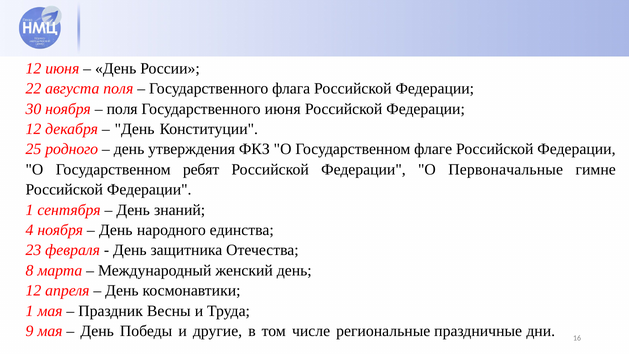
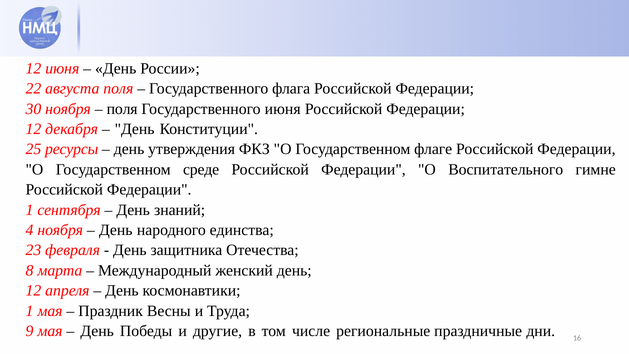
родного: родного -> ресурсы
ребят: ребят -> среде
Первоначальные: Первоначальные -> Воспитательного
